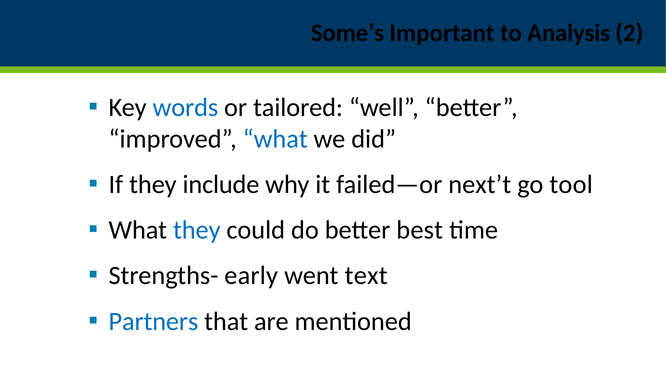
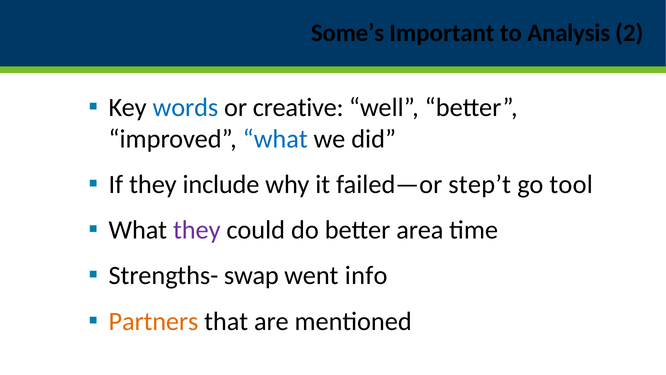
tailored: tailored -> creative
next’t: next’t -> step’t
they at (197, 230) colour: blue -> purple
best: best -> area
early: early -> swap
text: text -> info
Partners colour: blue -> orange
